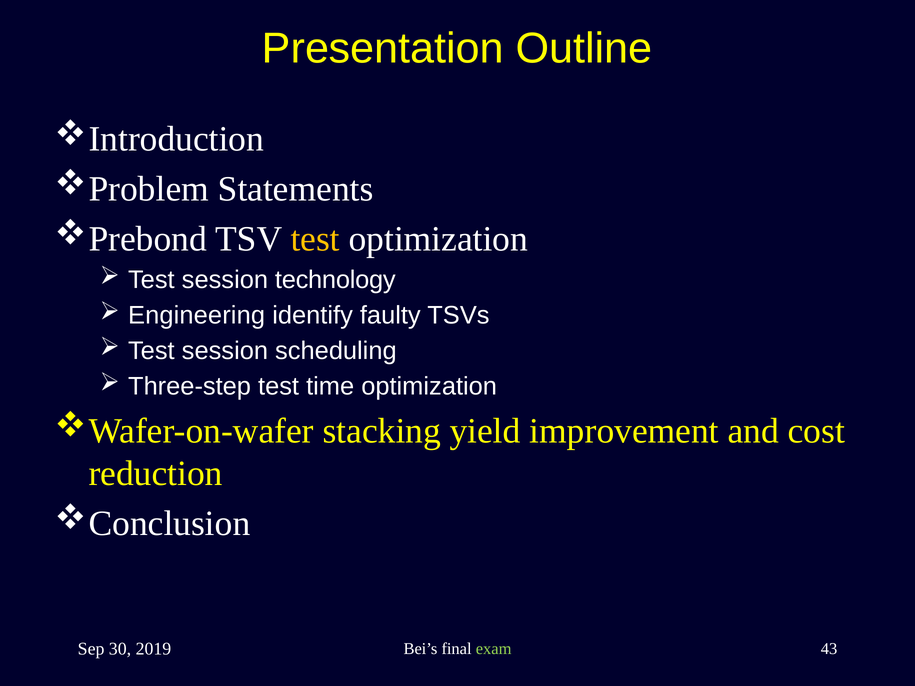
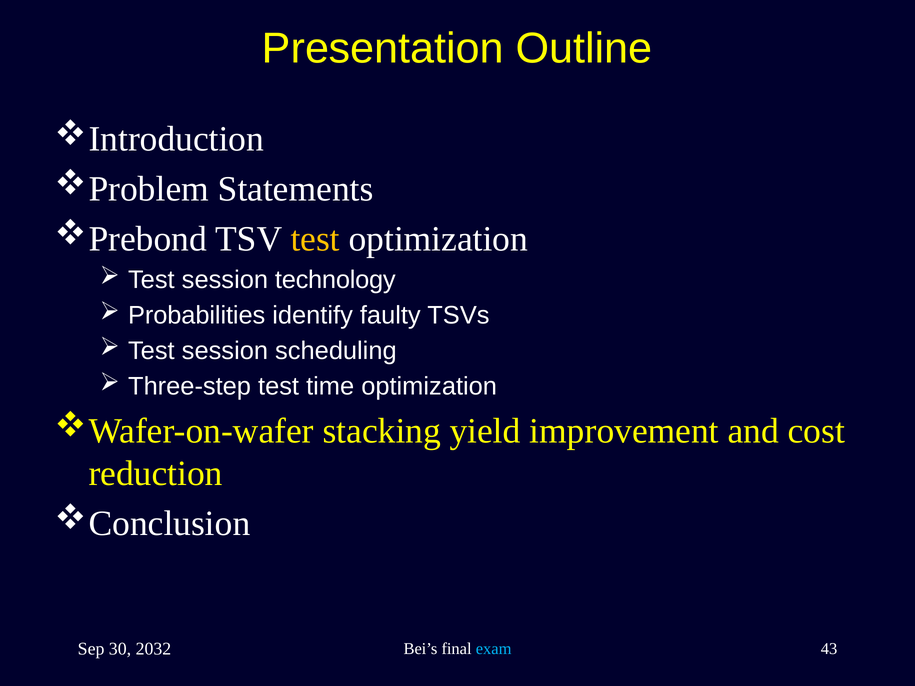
Engineering: Engineering -> Probabilities
2019: 2019 -> 2032
exam colour: light green -> light blue
